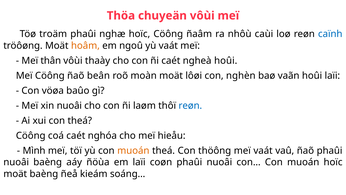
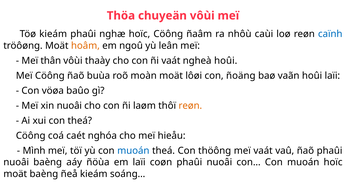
Töø troäm: troäm -> kieám
yù vaát: vaát -> leân
ñi caét: caét -> vaát
beân: beân -> buùa
nghèn: nghèn -> ñoäng
reøn at (190, 105) colour: blue -> orange
muoán at (133, 150) colour: orange -> blue
